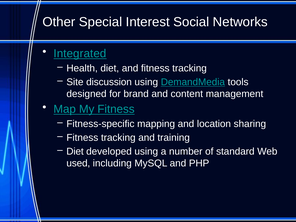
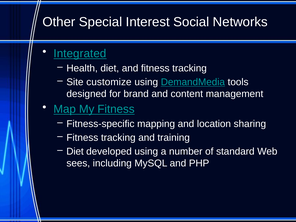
discussion: discussion -> customize
used: used -> sees
